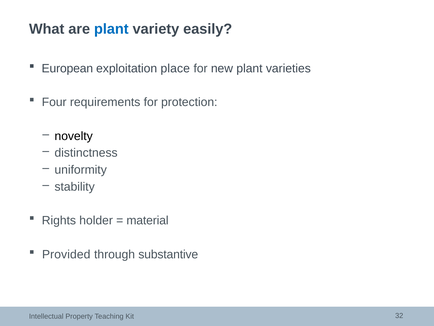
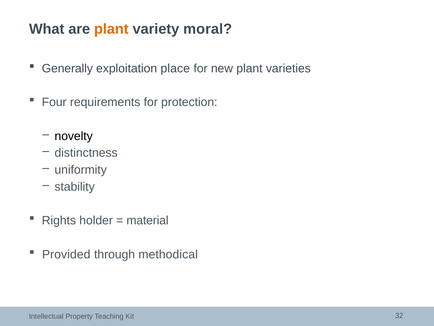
plant at (111, 29) colour: blue -> orange
easily: easily -> moral
European: European -> Generally
substantive: substantive -> methodical
